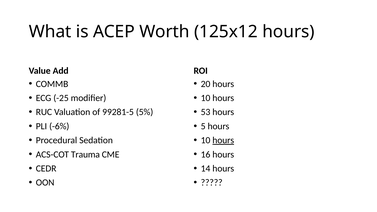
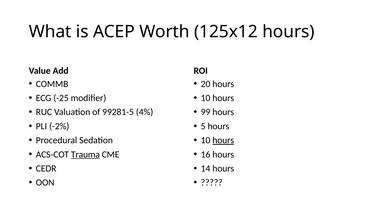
5%: 5% -> 4%
53: 53 -> 99
-6%: -6% -> -2%
Trauma underline: none -> present
